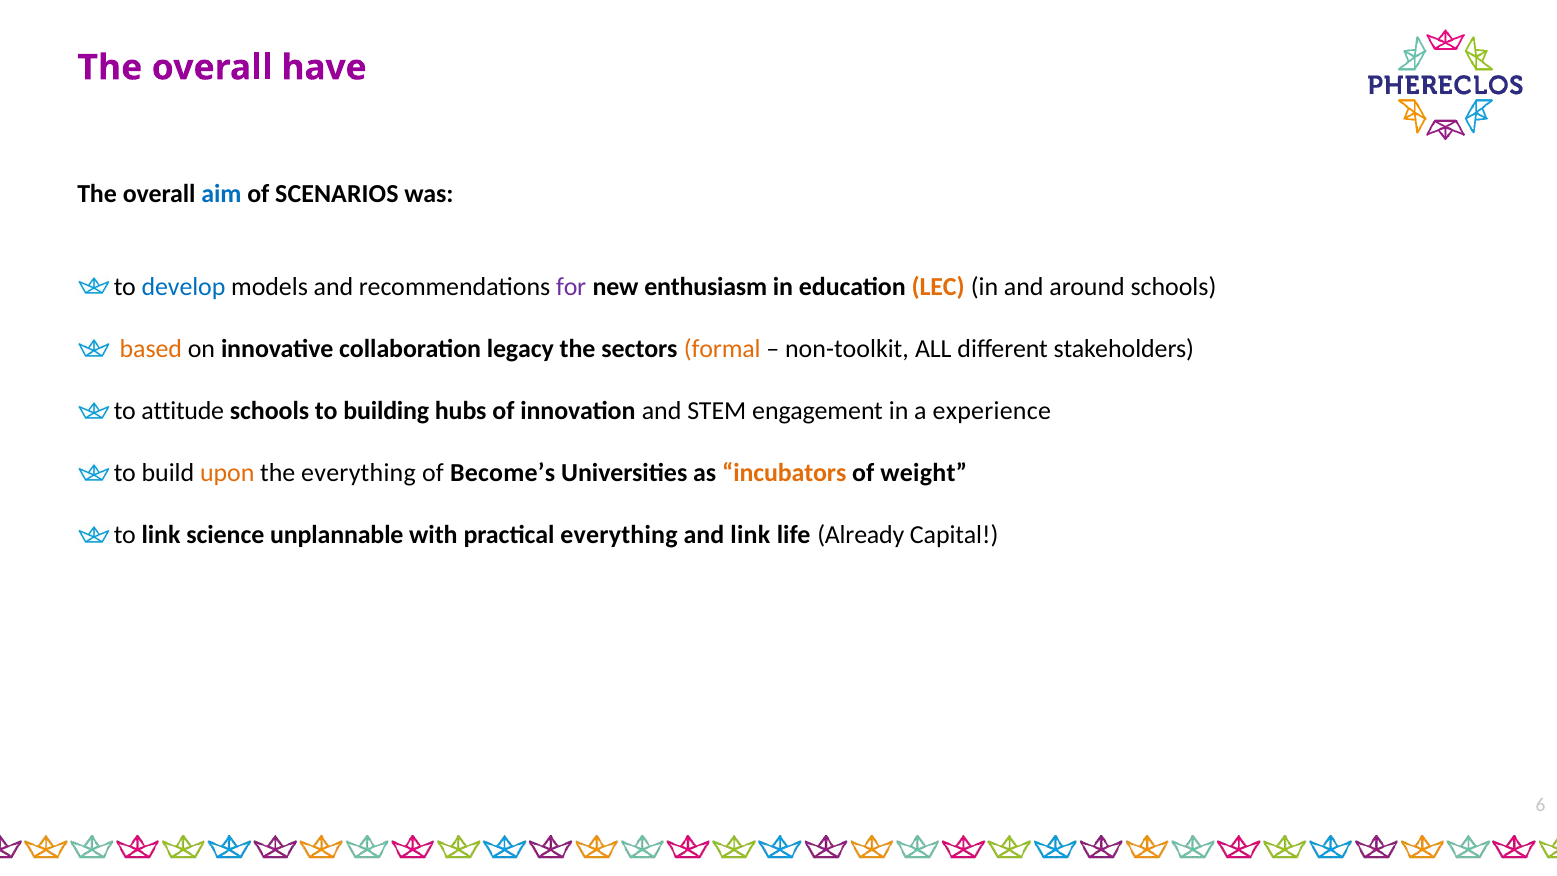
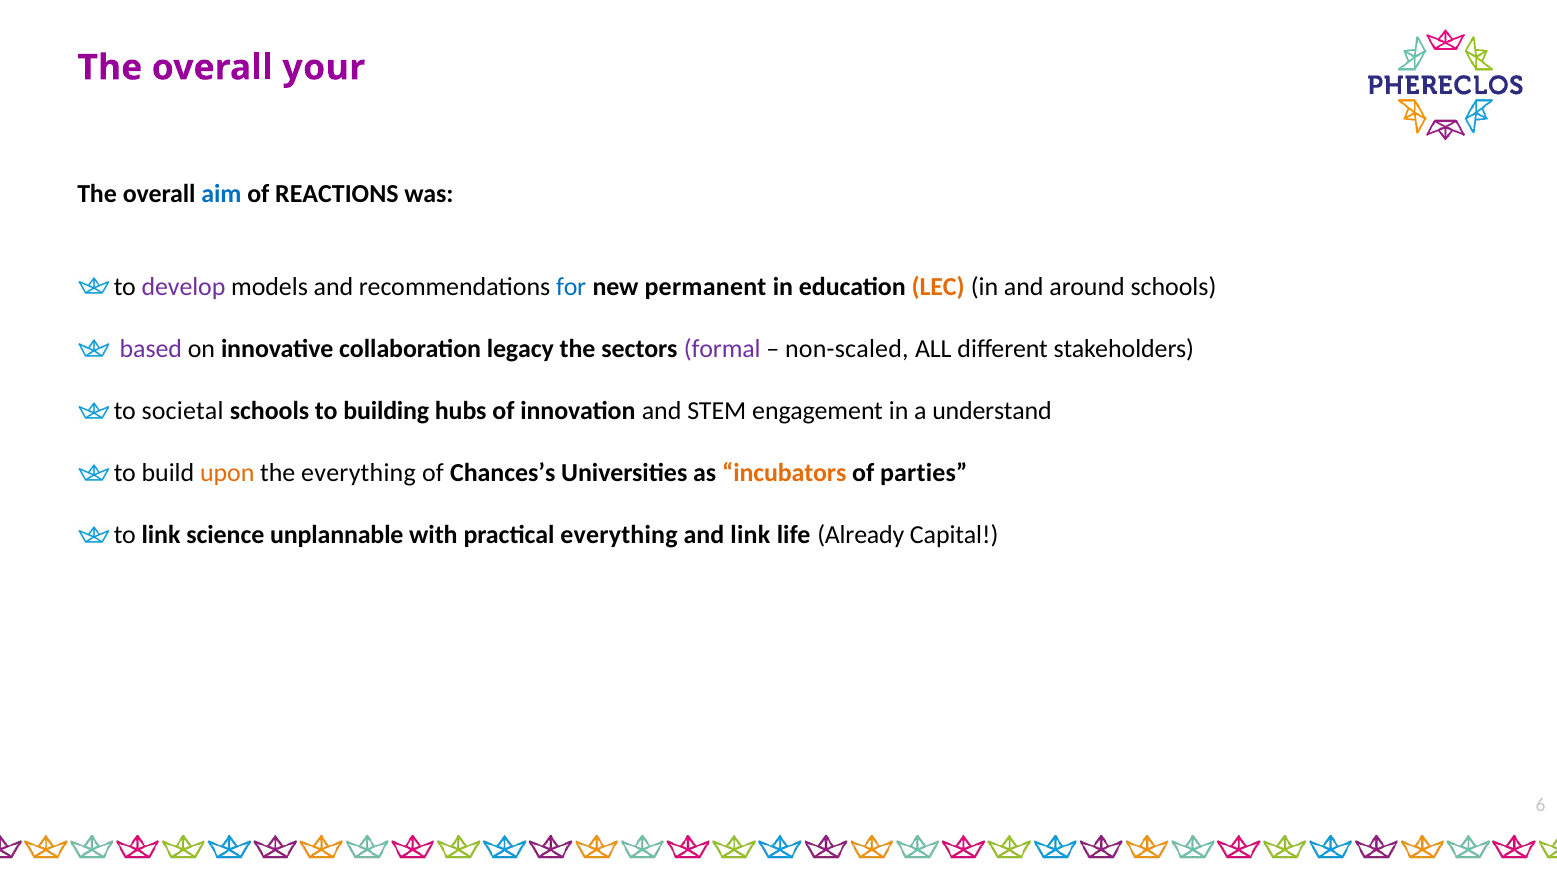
have: have -> your
SCENARIOS: SCENARIOS -> REACTIONS
develop colour: blue -> purple
for colour: purple -> blue
enthusiasm: enthusiasm -> permanent
based colour: orange -> purple
formal colour: orange -> purple
non-toolkit: non-toolkit -> non-scaled
attitude: attitude -> societal
experience: experience -> understand
Become’s: Become’s -> Chances’s
weight: weight -> parties
